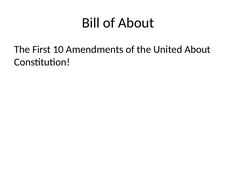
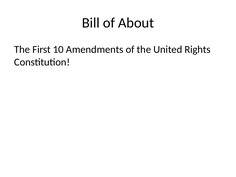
United About: About -> Rights
